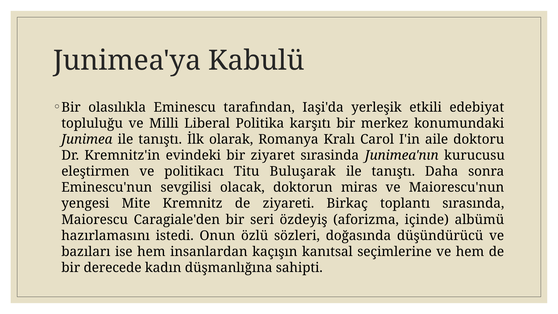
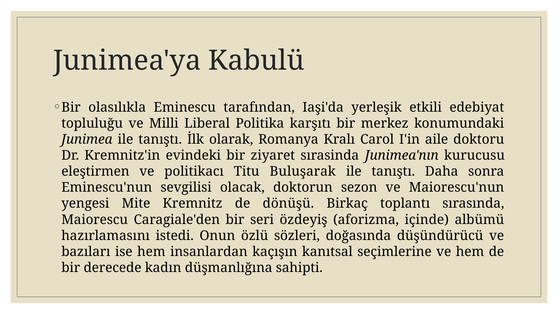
miras: miras -> sezon
ziyareti: ziyareti -> dönüşü
